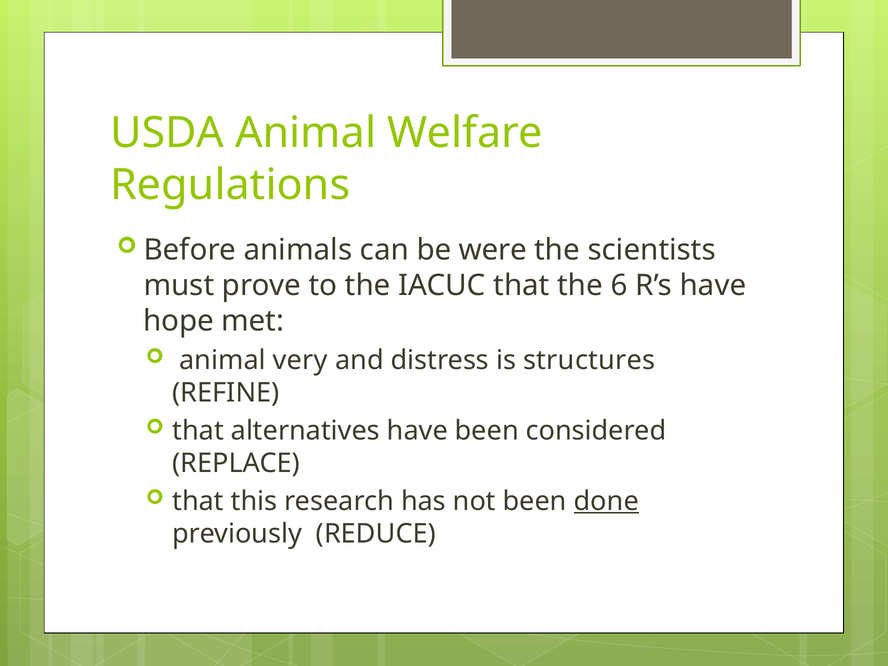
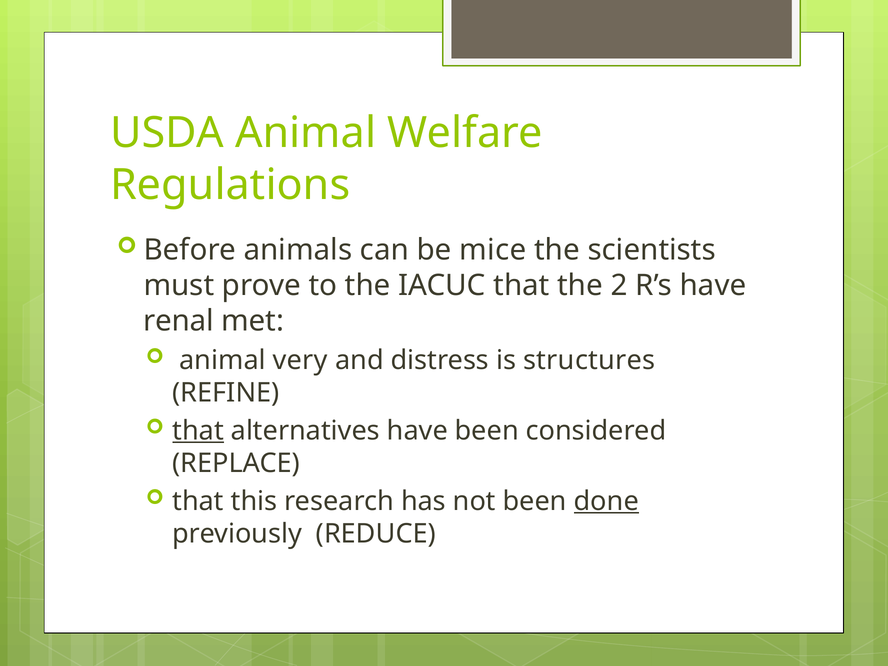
were: were -> mice
6: 6 -> 2
hope: hope -> renal
that at (198, 431) underline: none -> present
